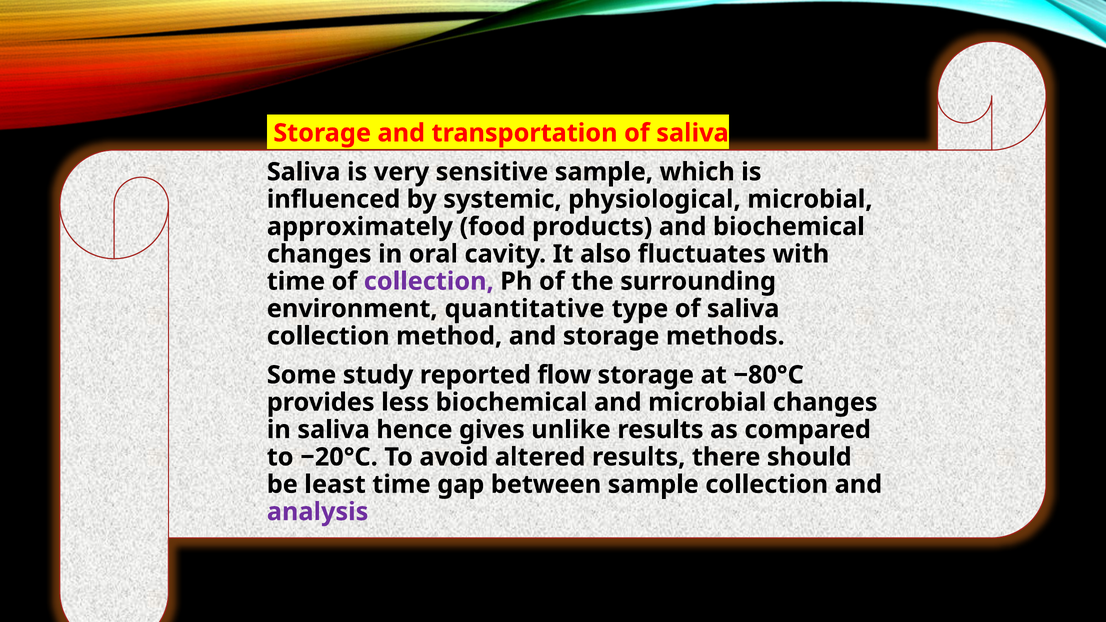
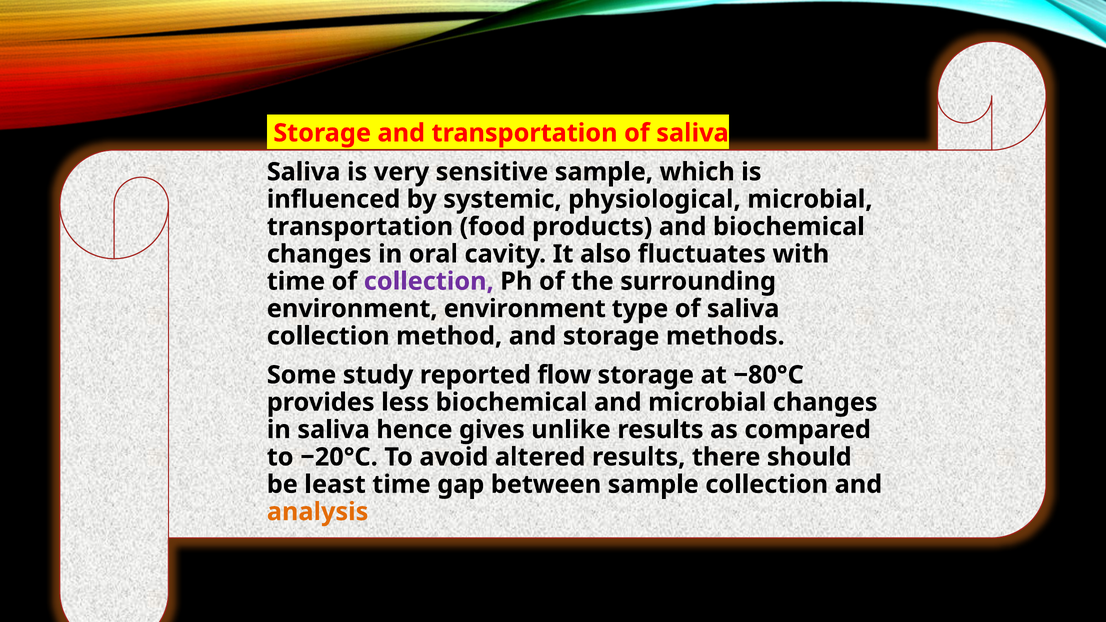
approximately at (360, 227): approximately -> transportation
environment quantitative: quantitative -> environment
analysis colour: purple -> orange
